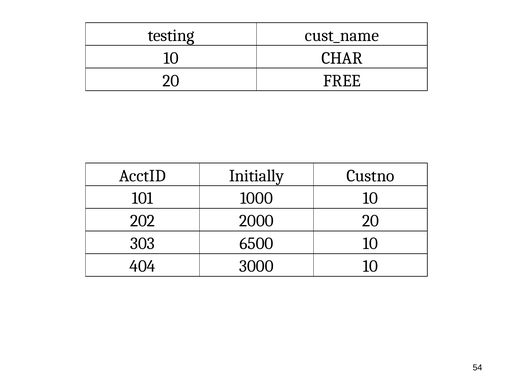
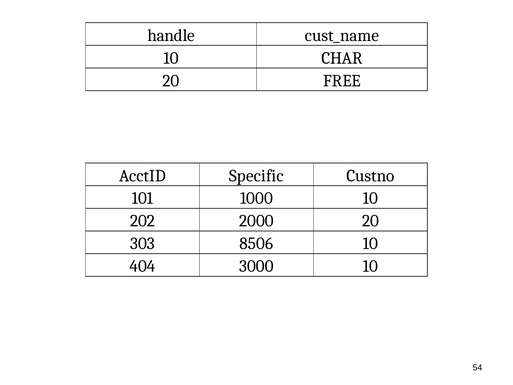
testing: testing -> handle
Initially: Initially -> Specific
6500: 6500 -> 8506
